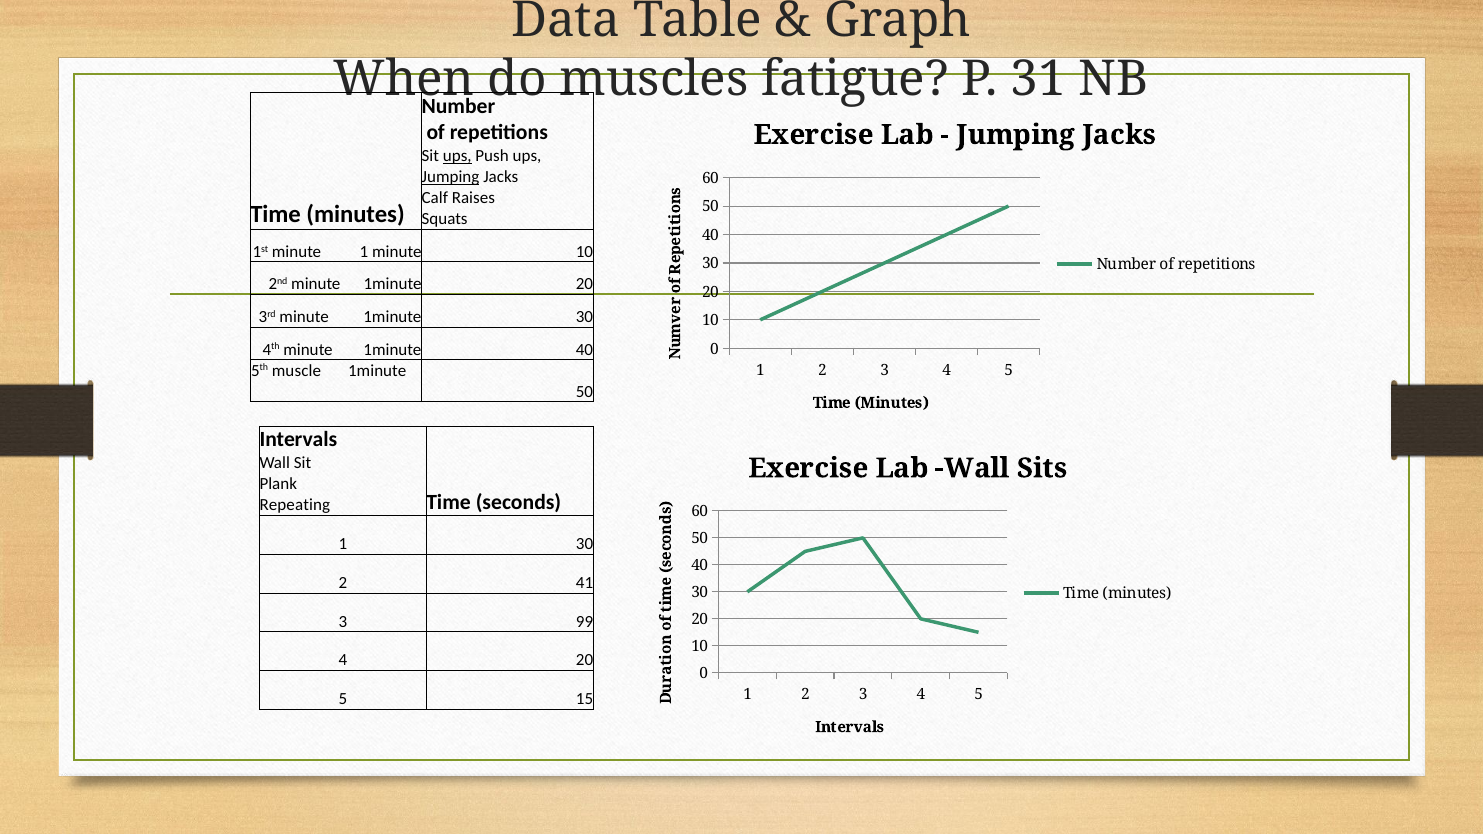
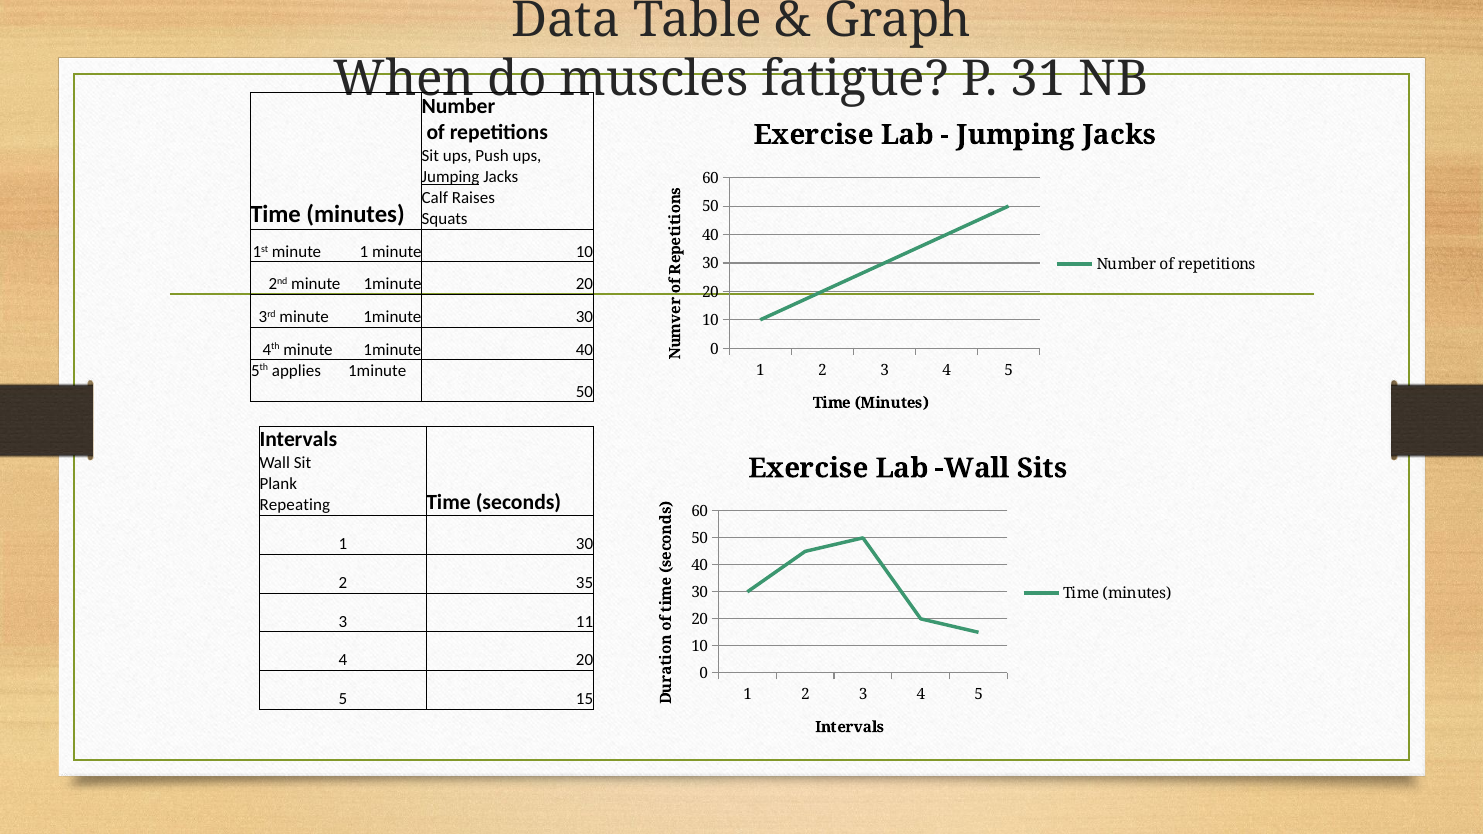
ups at (457, 156) underline: present -> none
muscle: muscle -> applies
41: 41 -> 35
99: 99 -> 11
